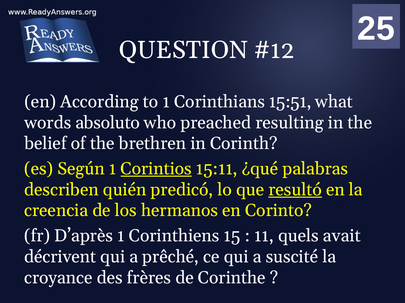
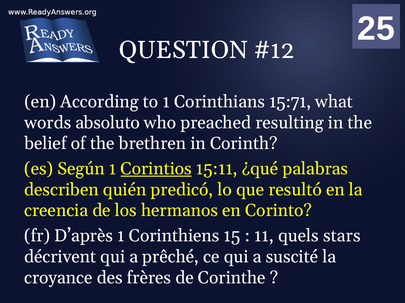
15:51: 15:51 -> 15:71
resultó underline: present -> none
avait: avait -> stars
